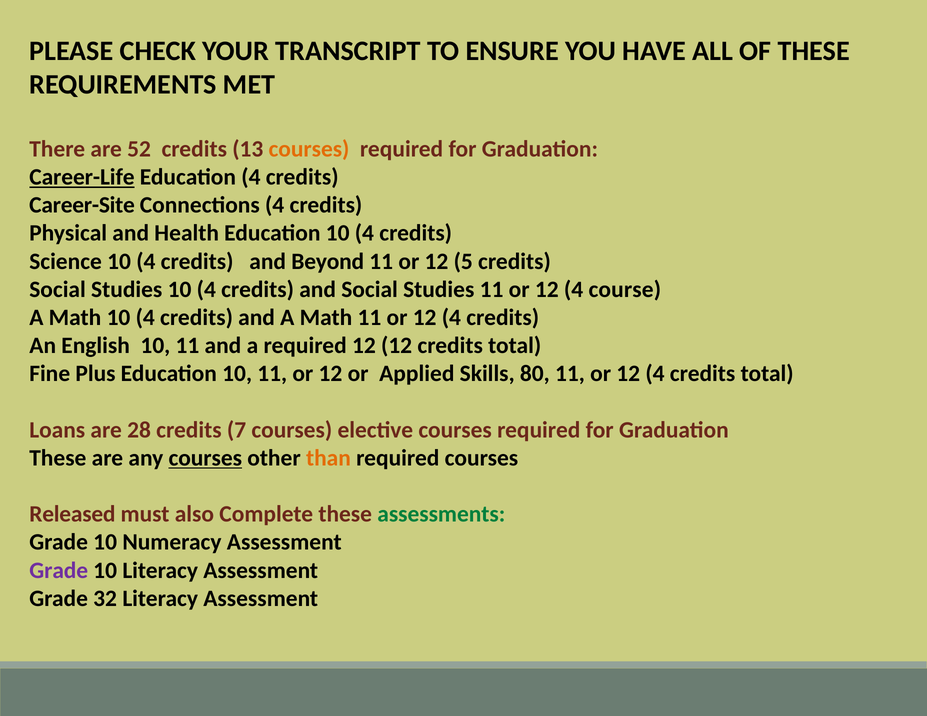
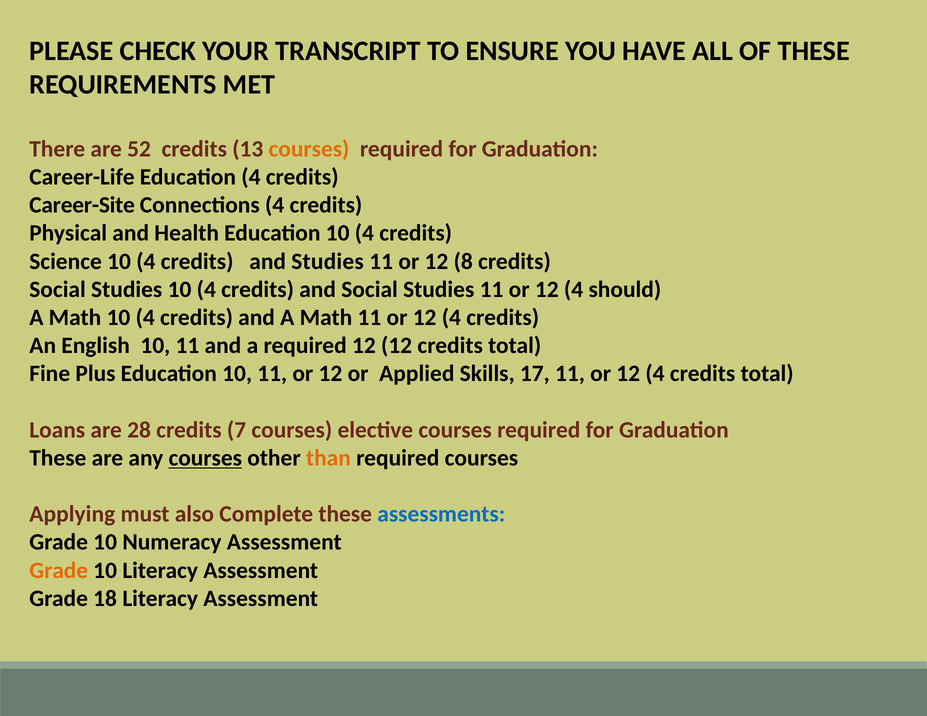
Career-Life underline: present -> none
and Beyond: Beyond -> Studies
5: 5 -> 8
course: course -> should
80: 80 -> 17
Released: Released -> Applying
assessments colour: green -> blue
Grade at (59, 571) colour: purple -> orange
32: 32 -> 18
